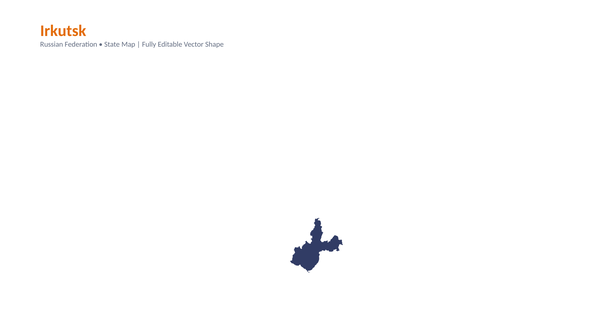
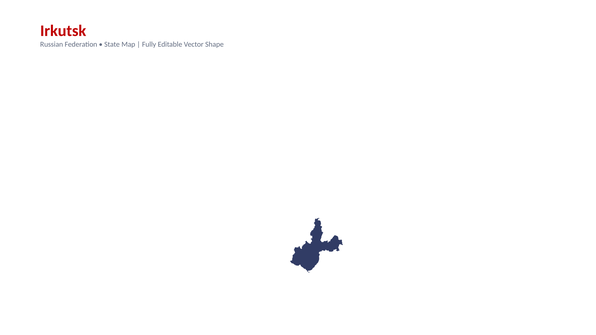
Irkutsk colour: orange -> red
